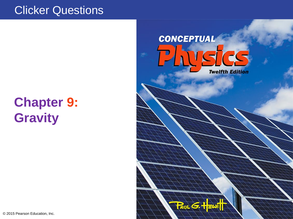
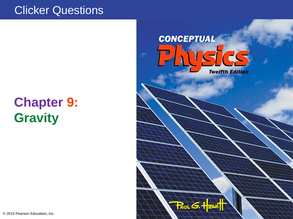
Gravity colour: purple -> green
